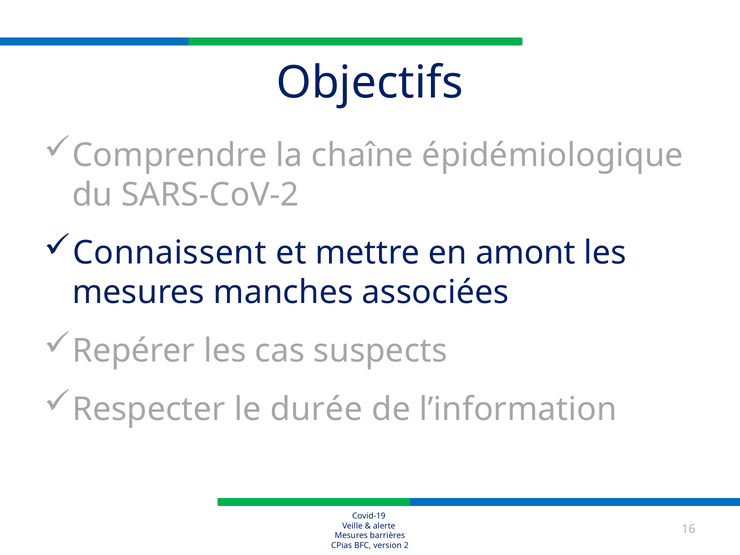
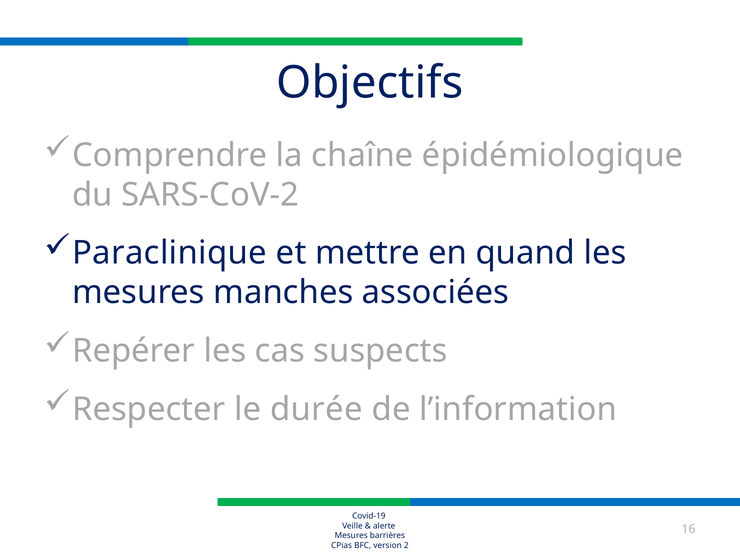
Connaissent: Connaissent -> Paraclinique
amont: amont -> quand
